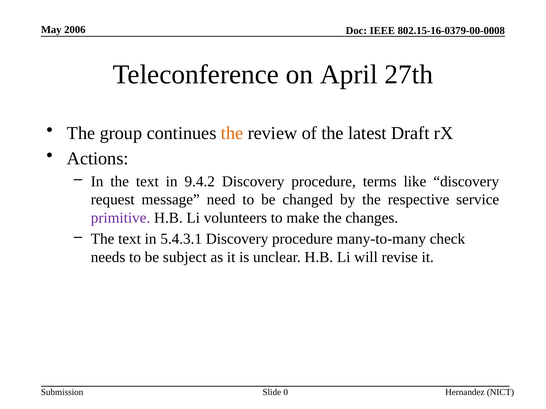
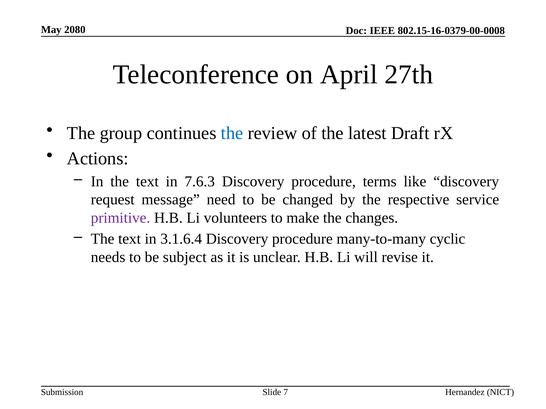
2006: 2006 -> 2080
the at (232, 133) colour: orange -> blue
9.4.2: 9.4.2 -> 7.6.3
5.4.3.1: 5.4.3.1 -> 3.1.6.4
check: check -> cyclic
0: 0 -> 7
